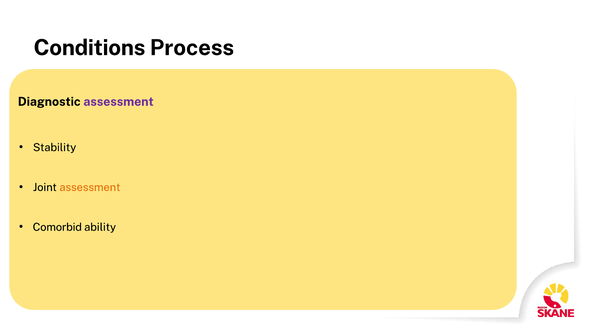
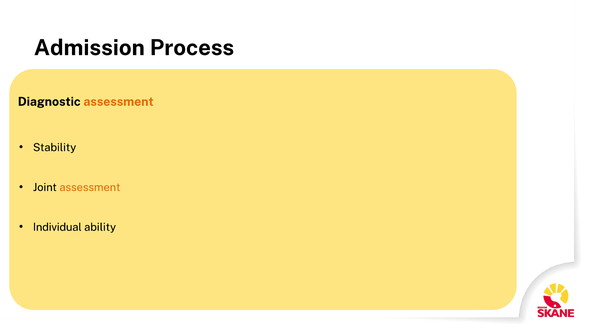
Conditions: Conditions -> Admission
assessment at (119, 102) colour: purple -> orange
Comorbid: Comorbid -> Individual
